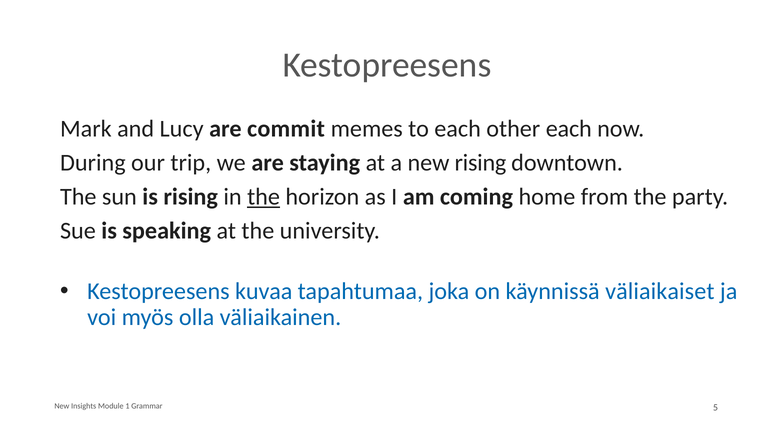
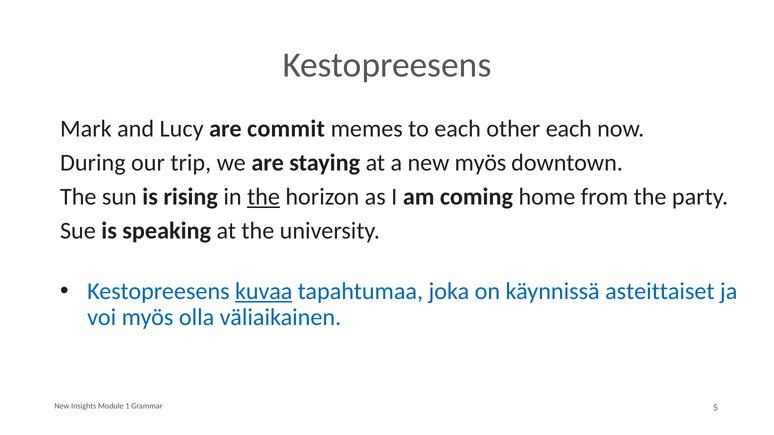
new rising: rising -> myös
kuvaa underline: none -> present
väliaikaiset: väliaikaiset -> asteittaiset
